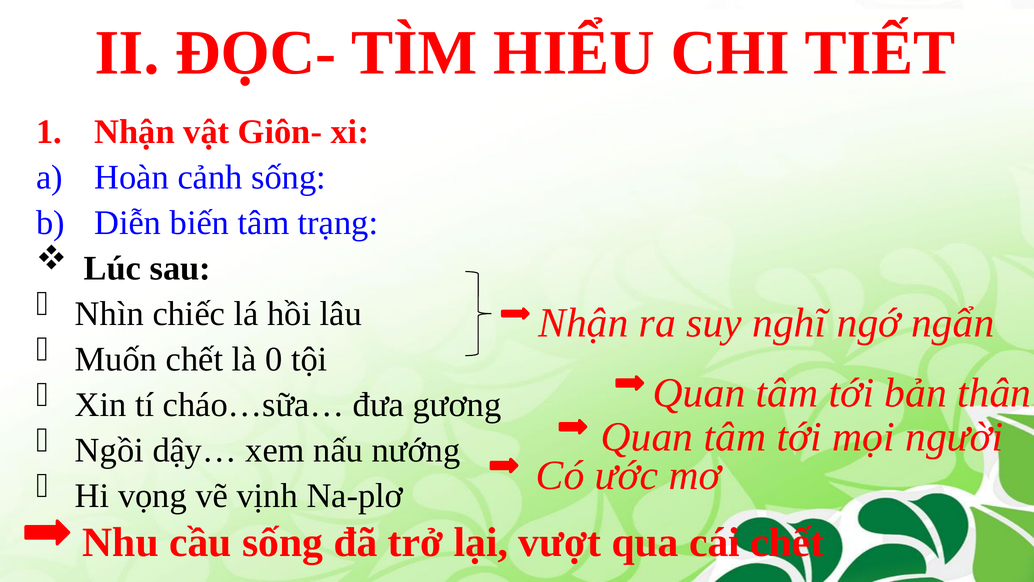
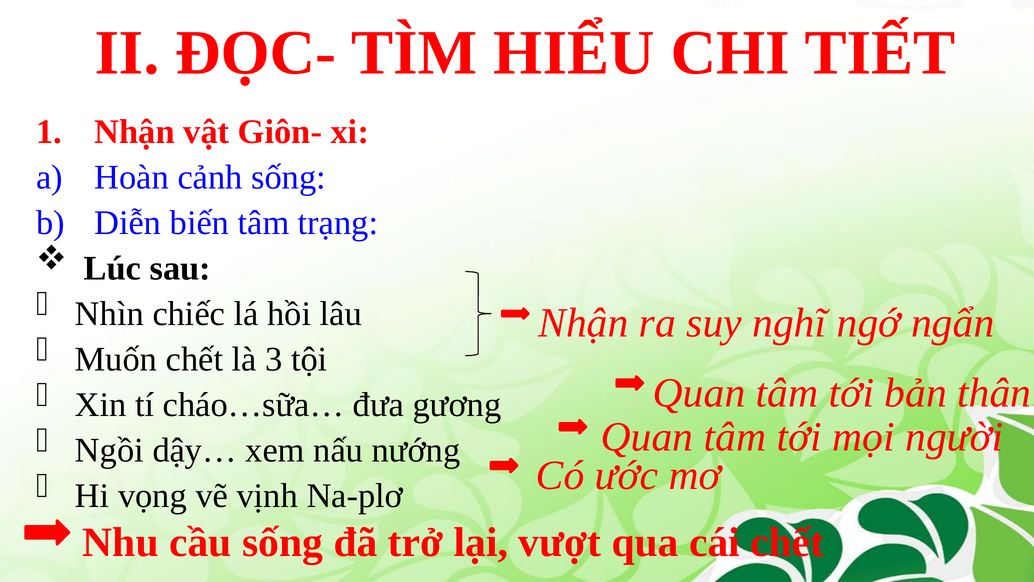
0: 0 -> 3
